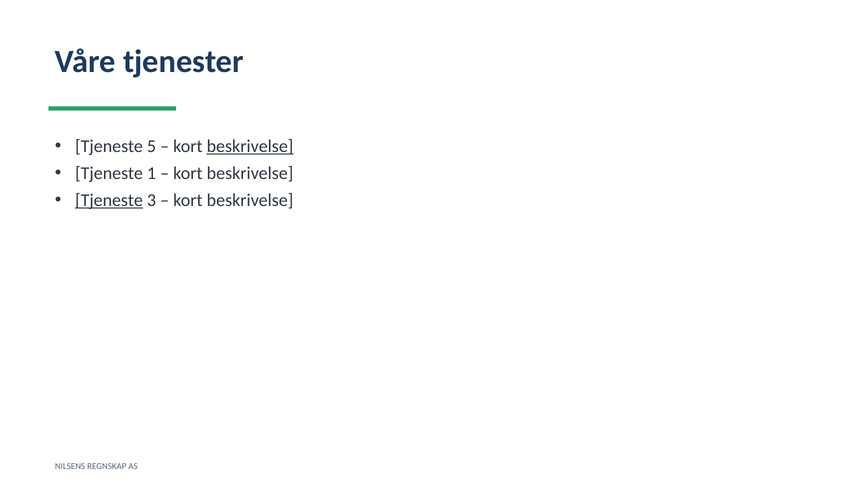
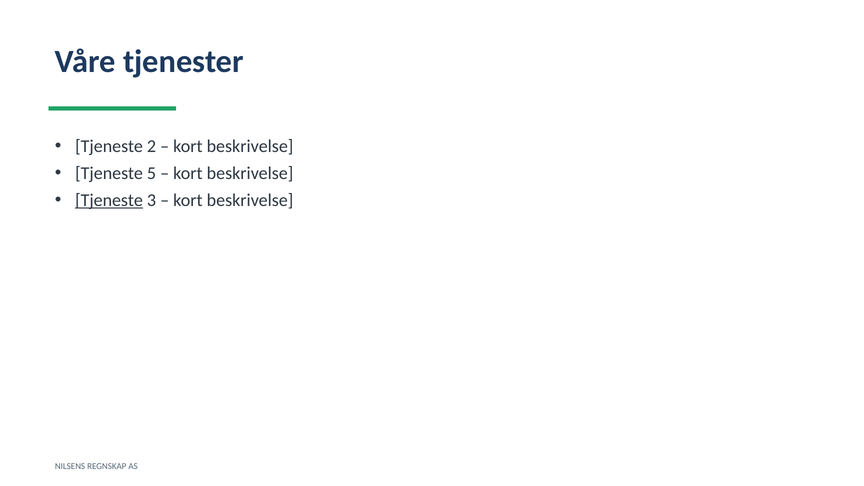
5: 5 -> 2
beskrivelse at (250, 146) underline: present -> none
1: 1 -> 5
